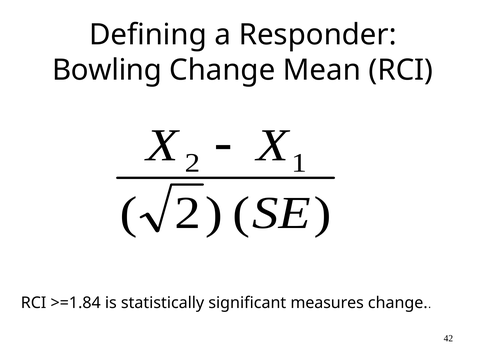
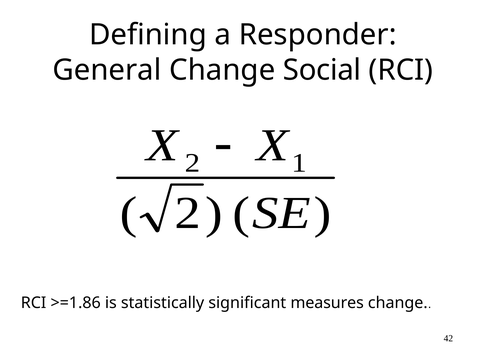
Bowling: Bowling -> General
Mean: Mean -> Social
>=1.84: >=1.84 -> >=1.86
